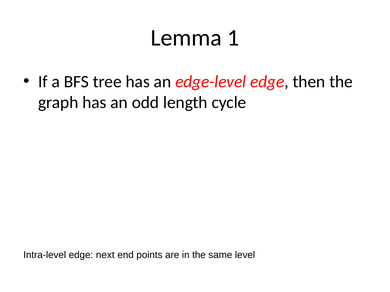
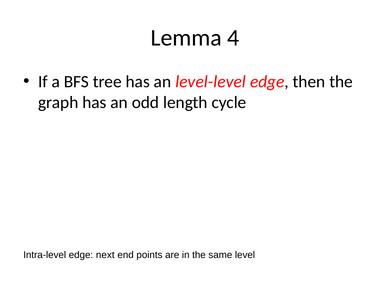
1: 1 -> 4
edge-level: edge-level -> level-level
